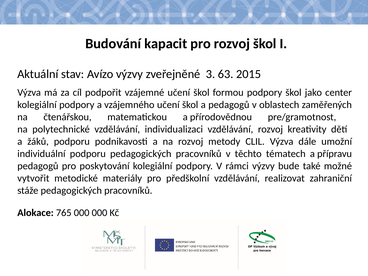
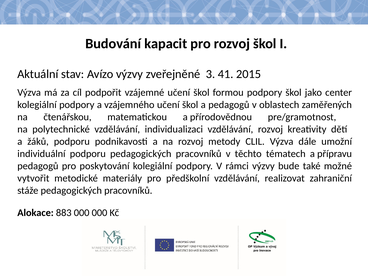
63: 63 -> 41
765: 765 -> 883
